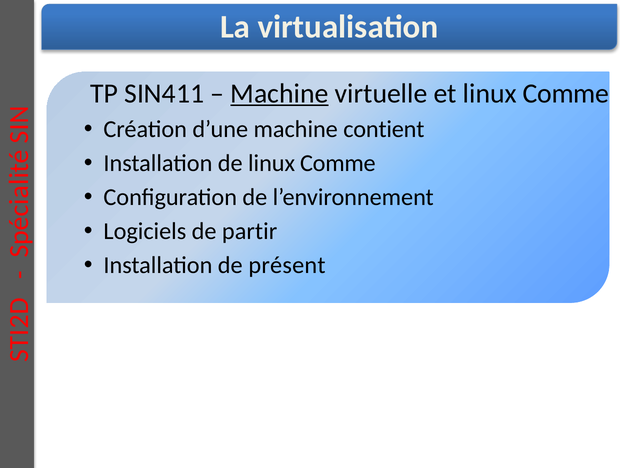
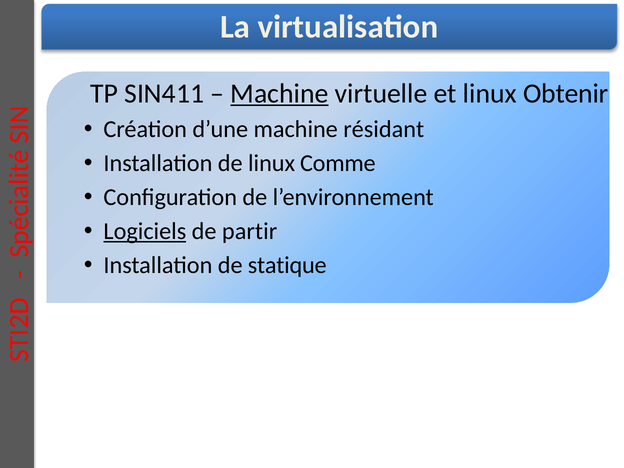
et linux Comme: Comme -> Obtenir
contient: contient -> résidant
Logiciels underline: none -> present
présent: présent -> statique
